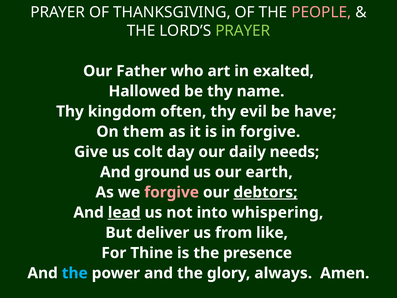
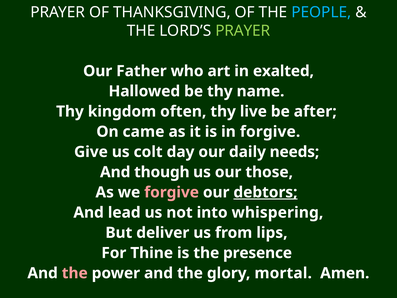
PEOPLE colour: pink -> light blue
evil: evil -> live
have: have -> after
them: them -> came
ground: ground -> though
earth: earth -> those
lead underline: present -> none
like: like -> lips
the at (75, 273) colour: light blue -> pink
always: always -> mortal
